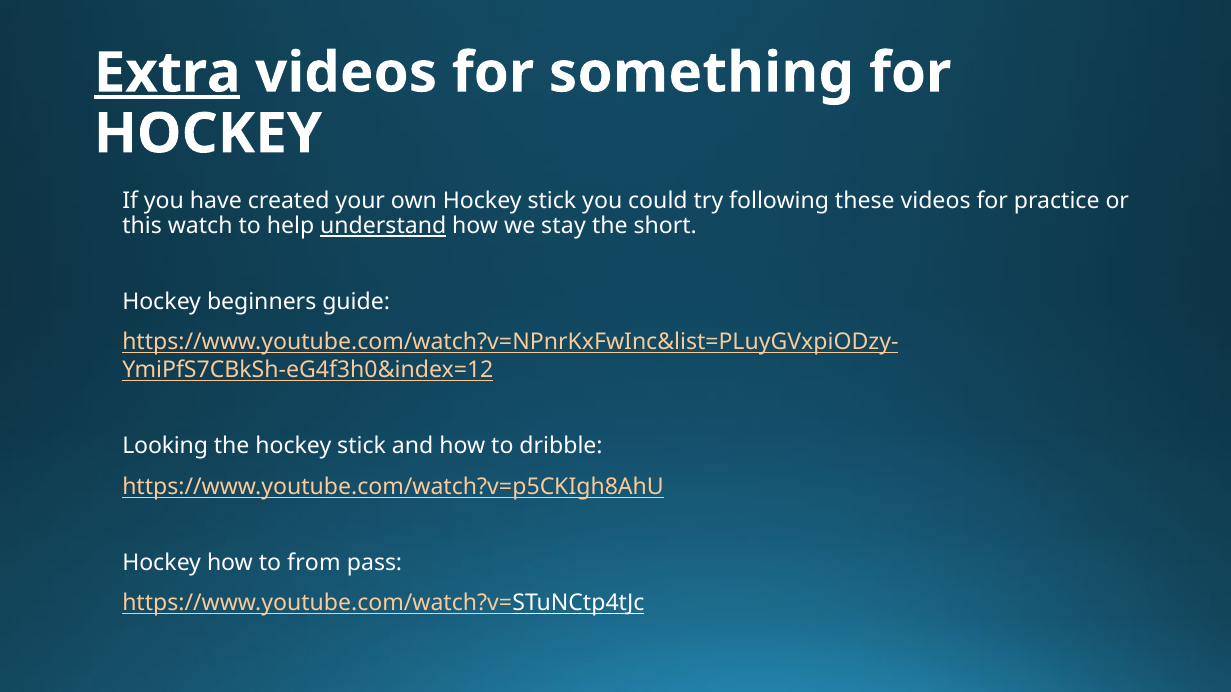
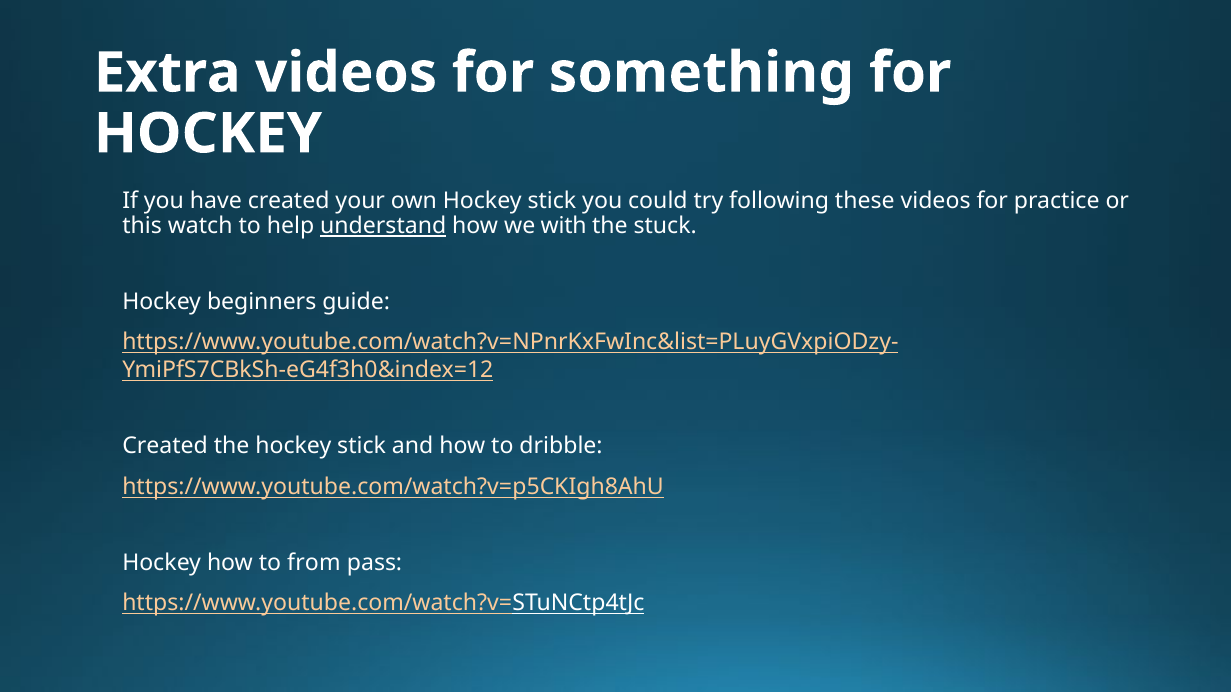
Extra underline: present -> none
stay: stay -> with
short: short -> stuck
Looking at (165, 447): Looking -> Created
